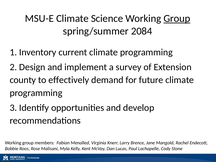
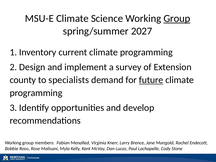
2084: 2084 -> 2027
effectively: effectively -> specialists
future underline: none -> present
